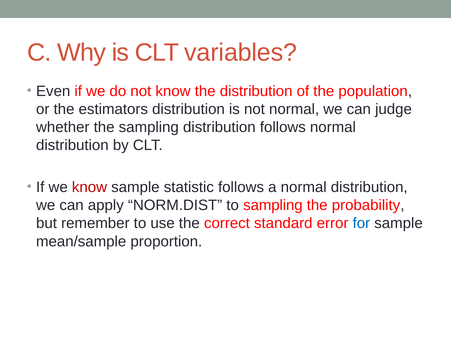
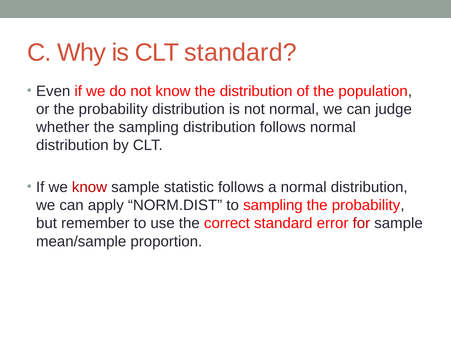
CLT variables: variables -> standard
or the estimators: estimators -> probability
for colour: blue -> red
